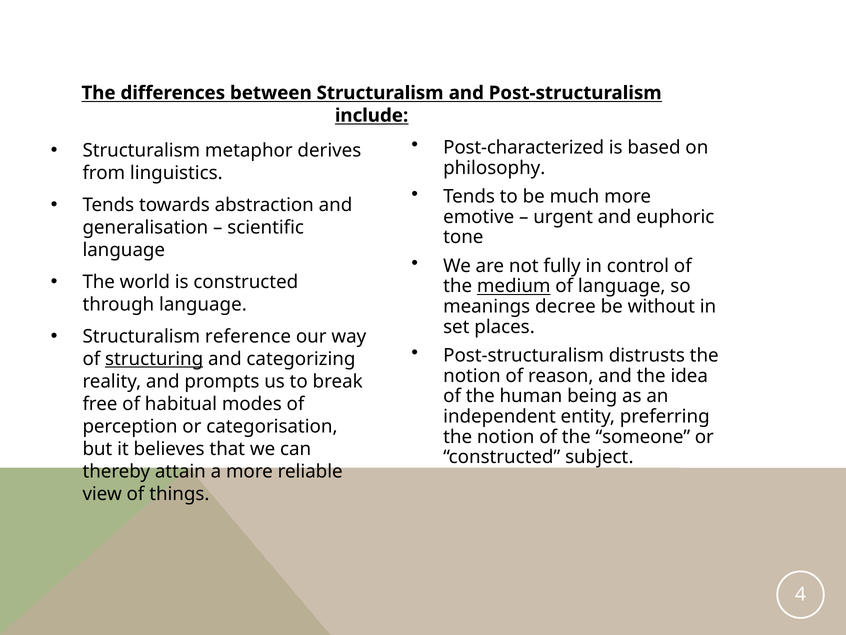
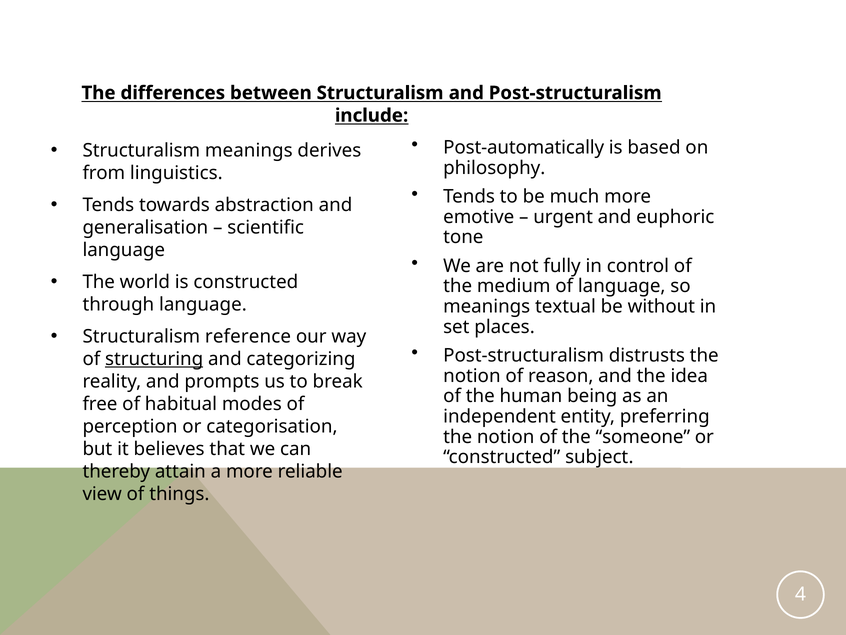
Post-characterized: Post-characterized -> Post-automatically
Structuralism metaphor: metaphor -> meanings
medium underline: present -> none
decree: decree -> textual
